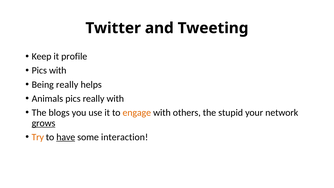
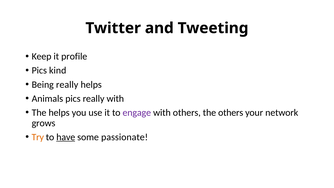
Pics with: with -> kind
The blogs: blogs -> helps
engage colour: orange -> purple
the stupid: stupid -> others
grows underline: present -> none
interaction: interaction -> passionate
